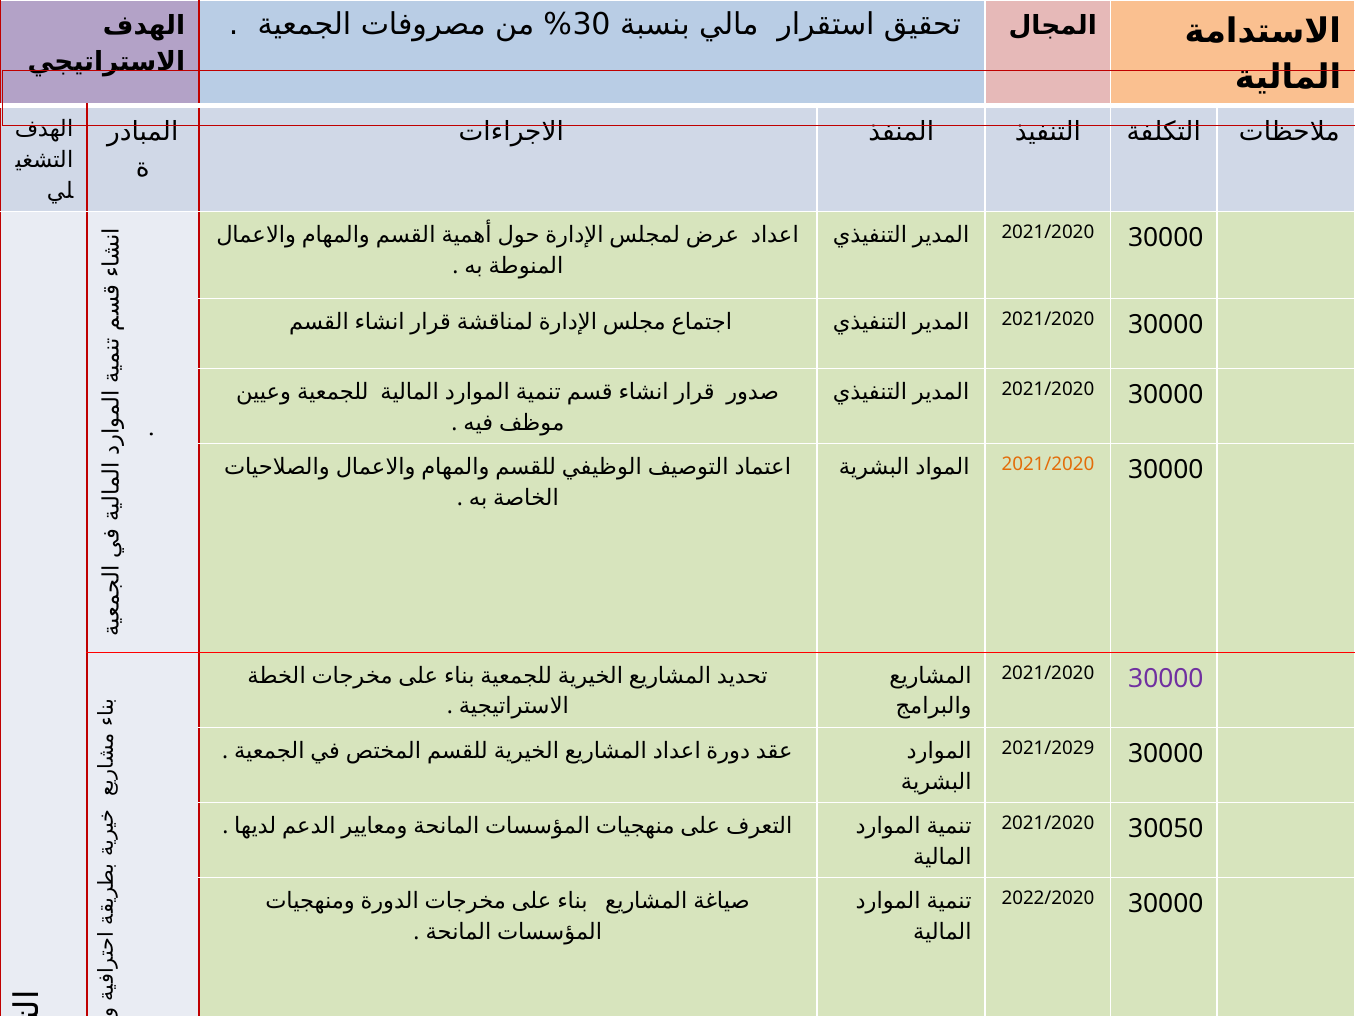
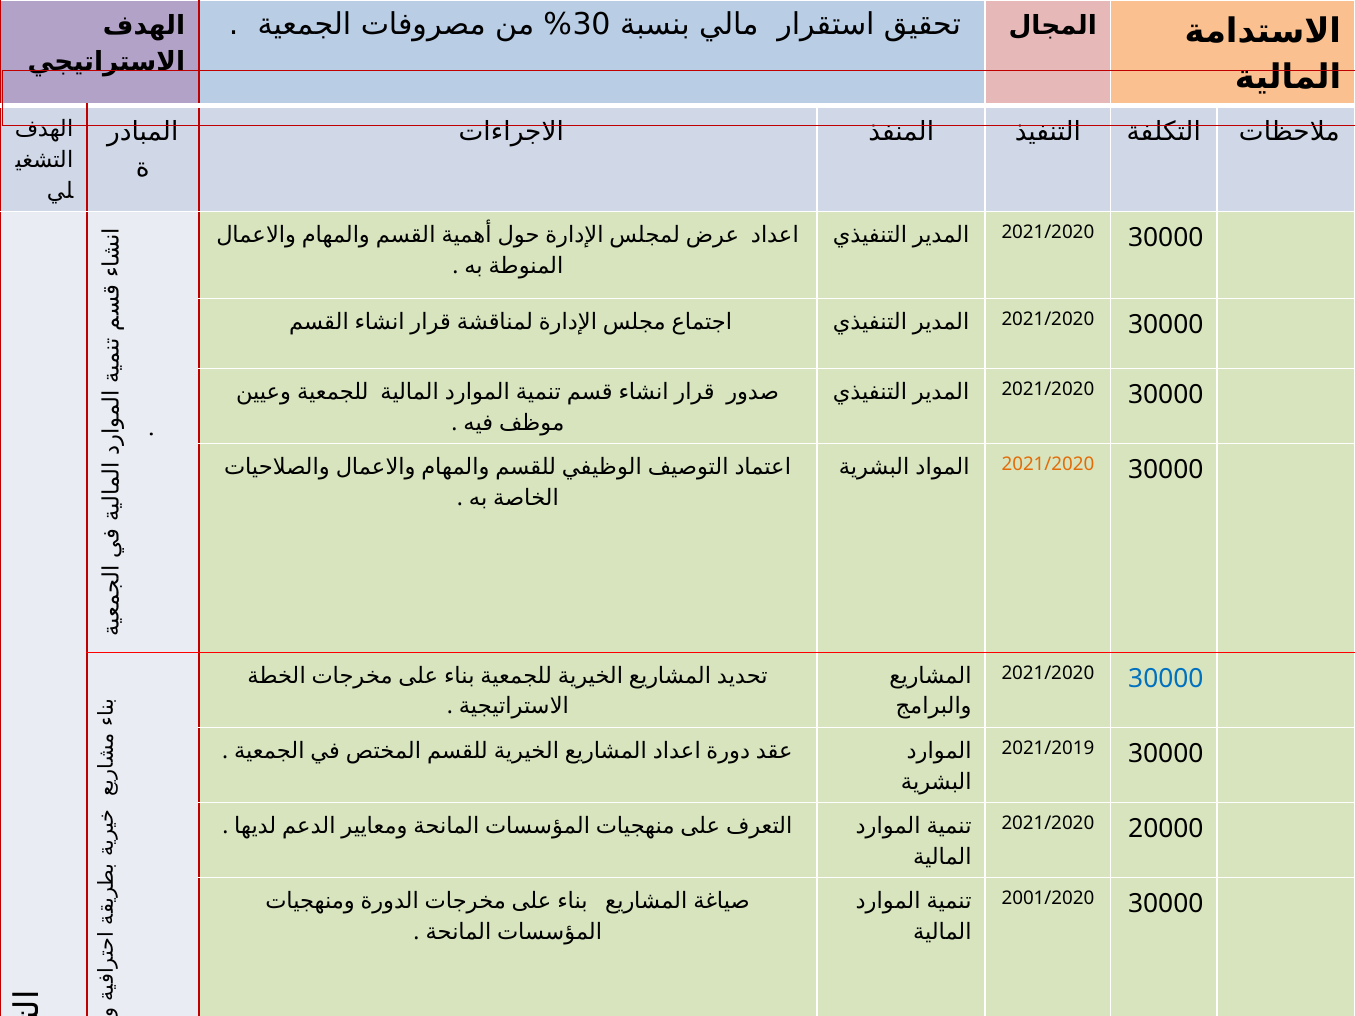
30000 at (1166, 679) colour: purple -> blue
2021/2029: 2021/2029 -> 2021/2019
30050: 30050 -> 20000
2022/2020: 2022/2020 -> 2001/2020
